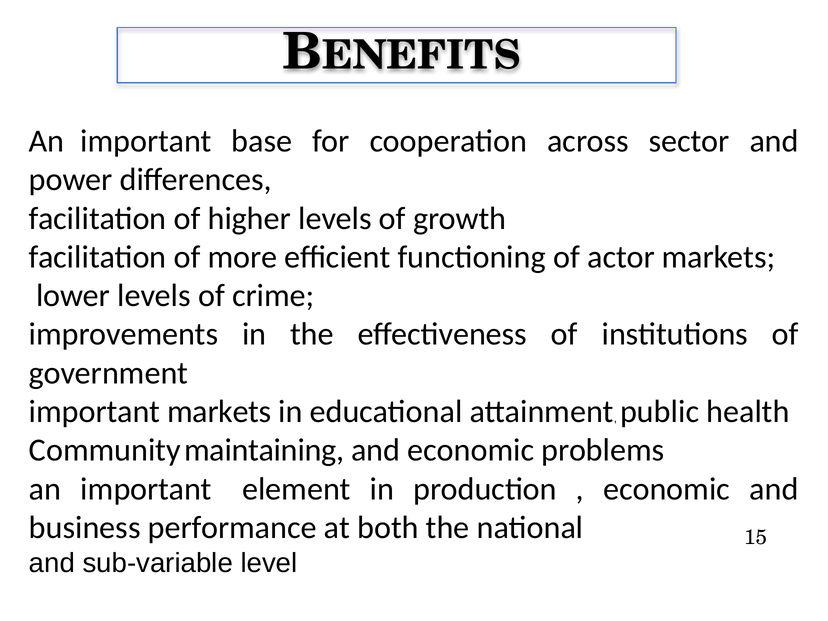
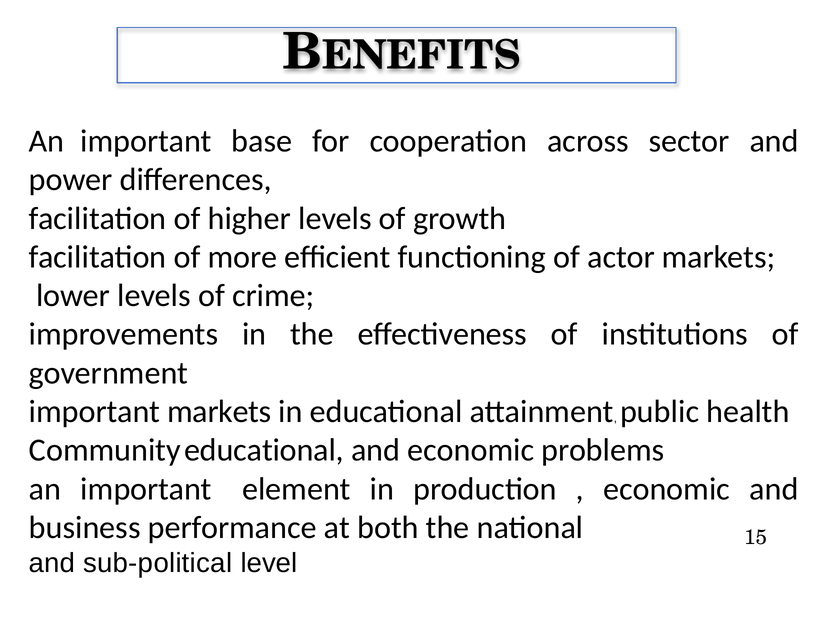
Community maintaining: maintaining -> educational
sub-variable: sub-variable -> sub-political
